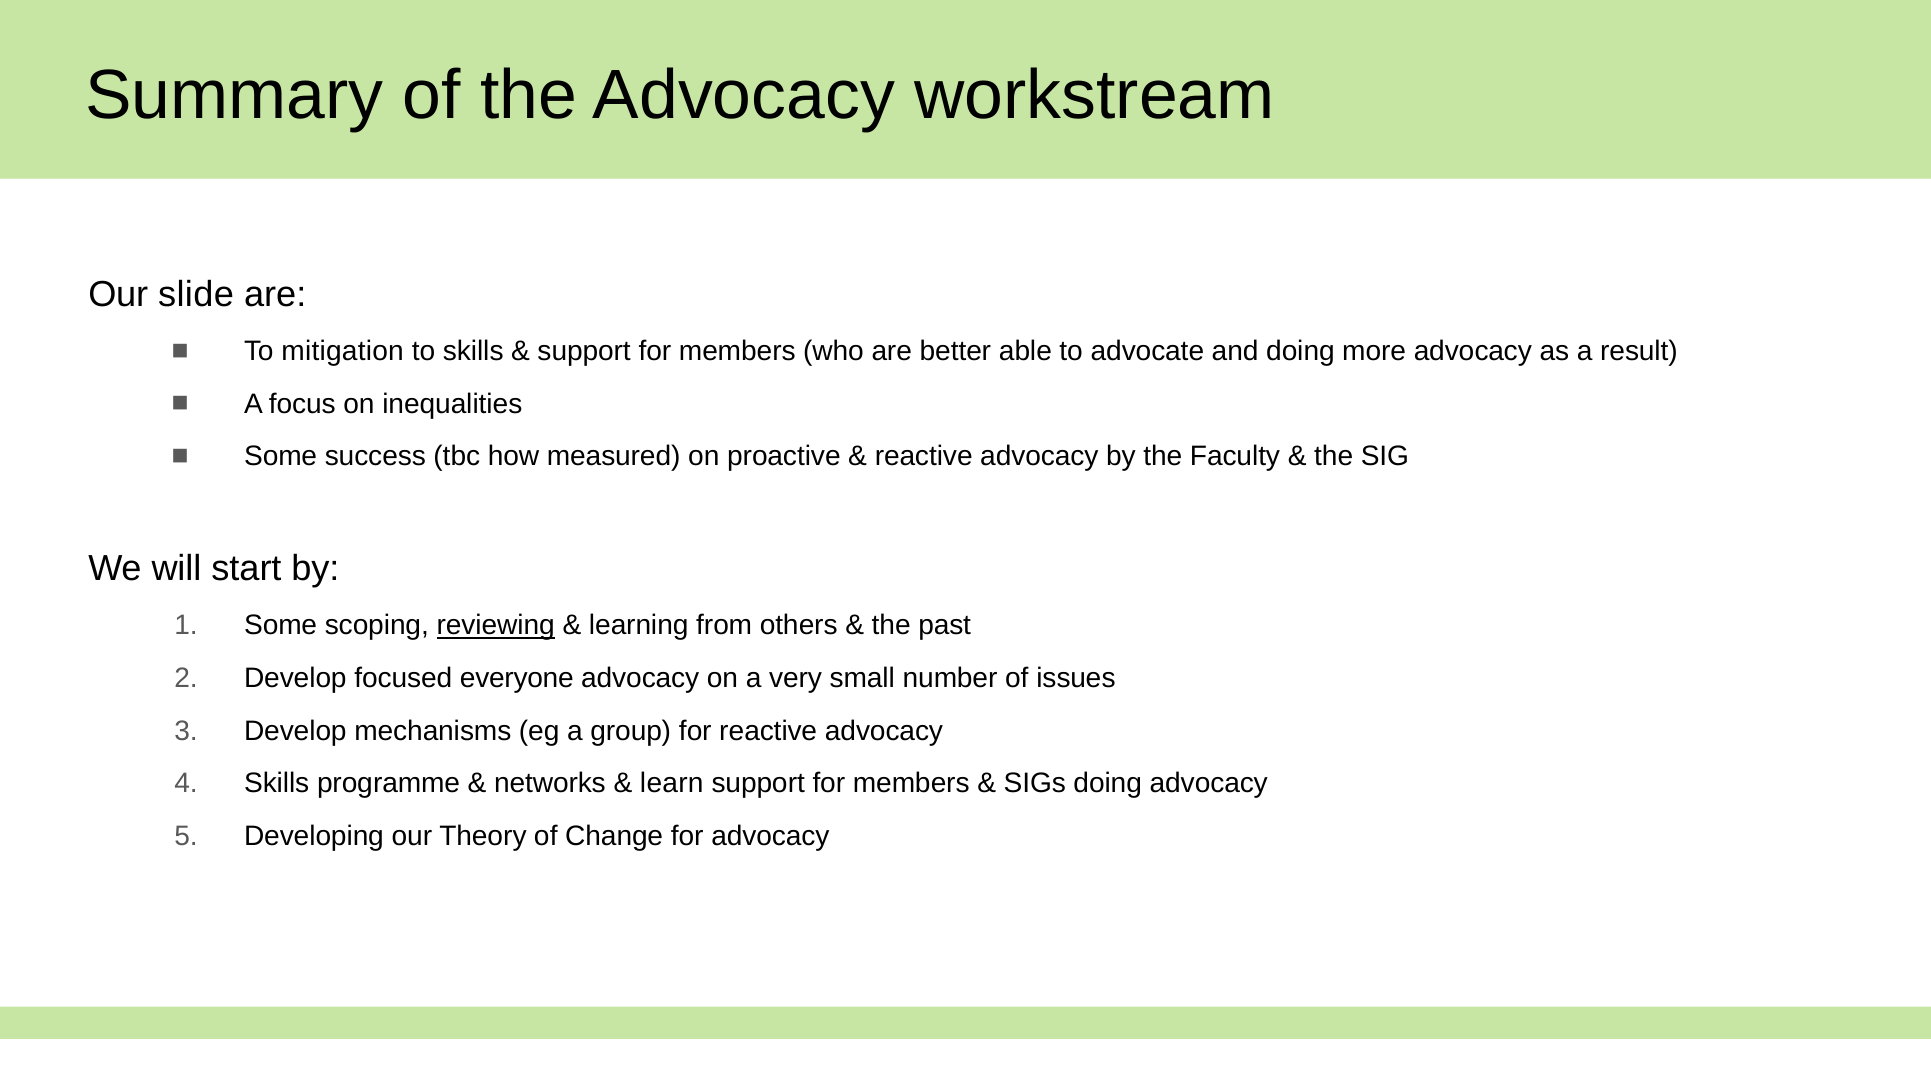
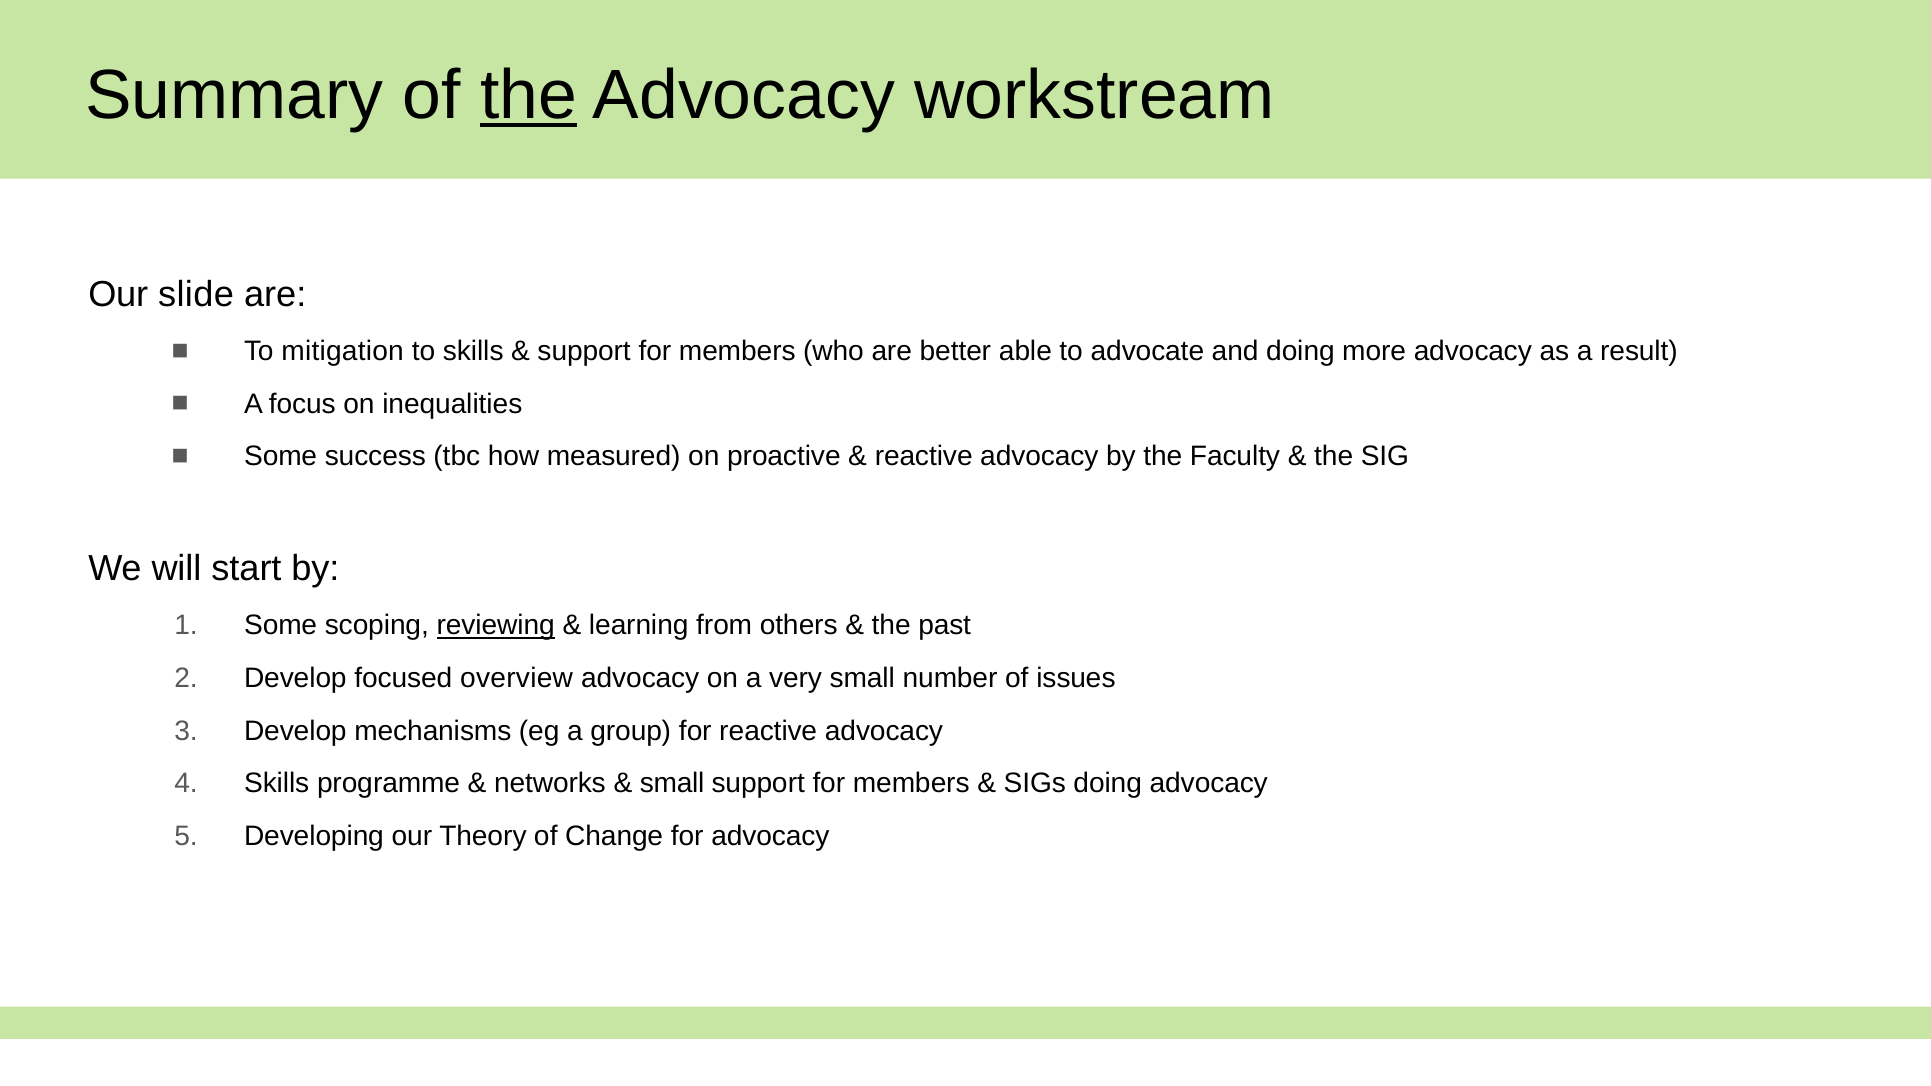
the at (529, 95) underline: none -> present
everyone: everyone -> overview
learn at (672, 783): learn -> small
